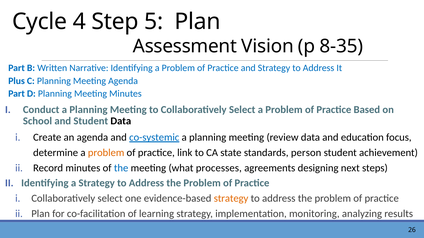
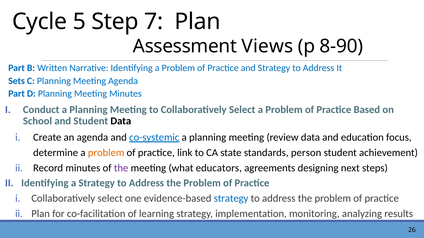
4: 4 -> 5
5: 5 -> 7
Vision: Vision -> Views
8-35: 8-35 -> 8-90
Plus: Plus -> Sets
the at (121, 168) colour: blue -> purple
processes: processes -> educators
strategy at (231, 199) colour: orange -> blue
